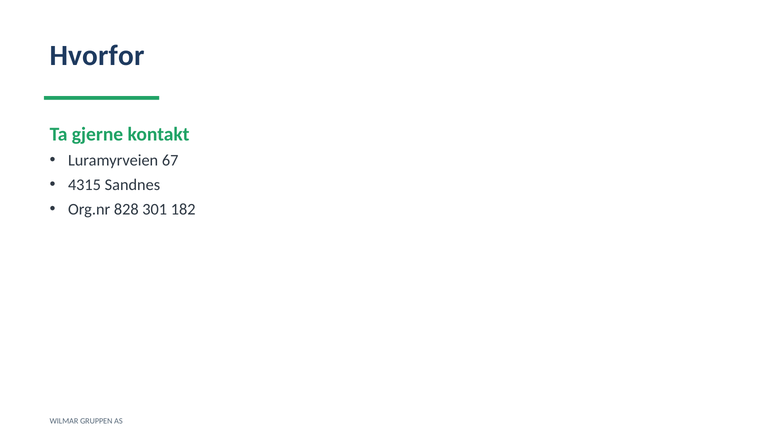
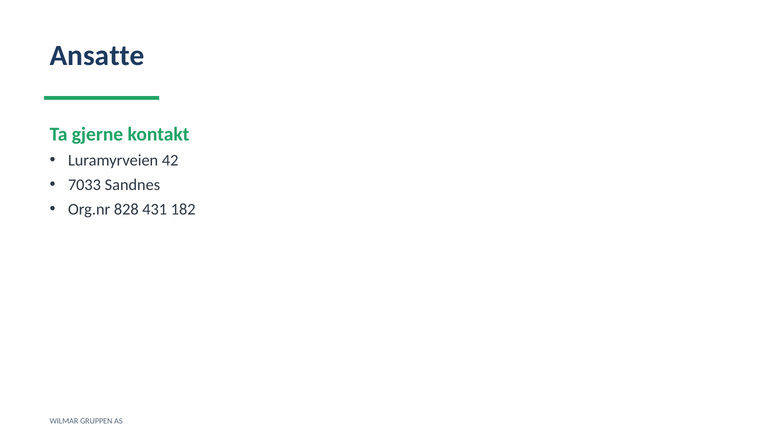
Hvorfor: Hvorfor -> Ansatte
67: 67 -> 42
4315: 4315 -> 7033
301: 301 -> 431
